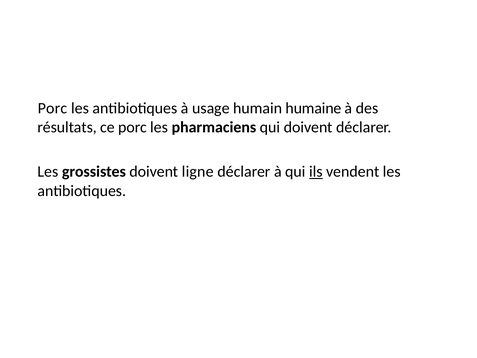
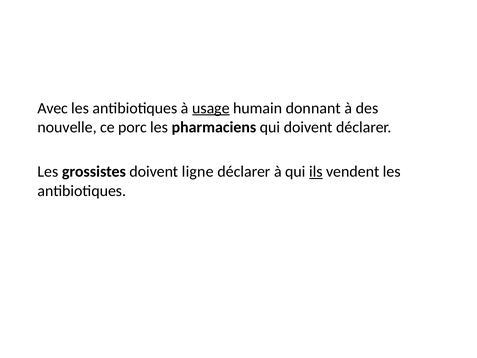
Porc at (53, 108): Porc -> Avec
usage underline: none -> present
humaine: humaine -> donnant
résultats: résultats -> nouvelle
